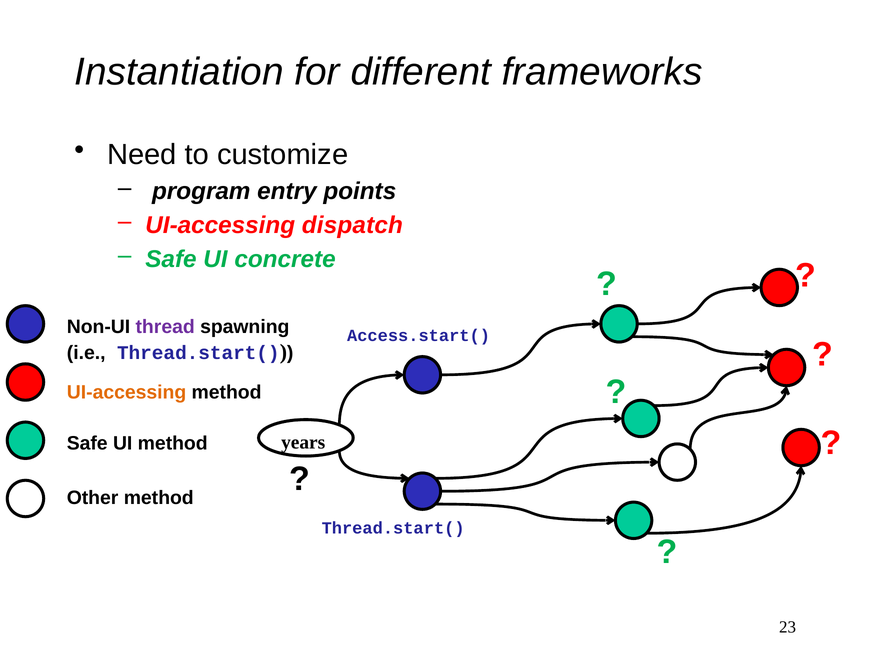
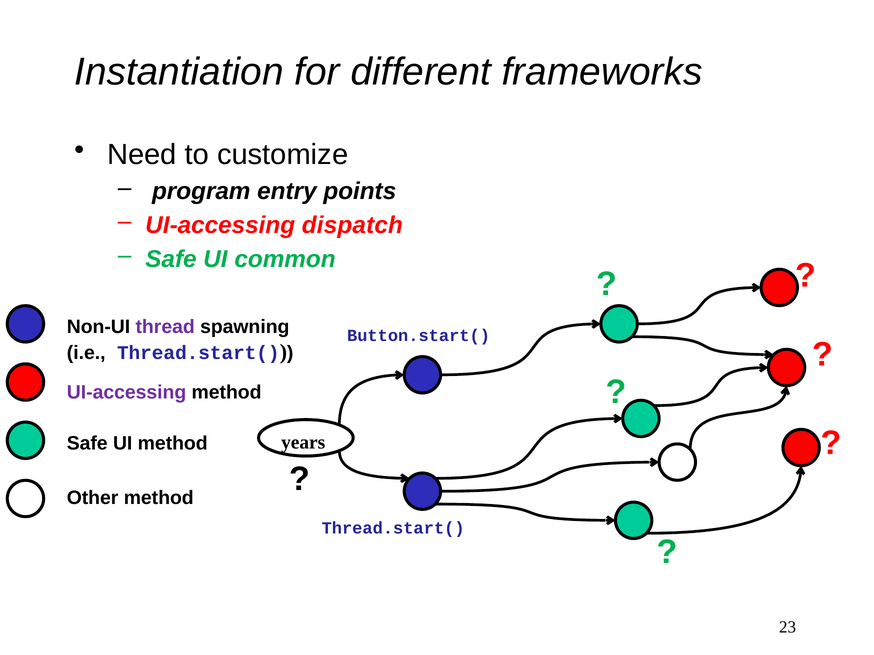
concrete: concrete -> common
Access.start(: Access.start( -> Button.start(
UI-accessing at (127, 393) colour: orange -> purple
